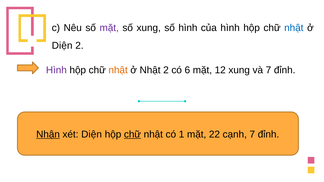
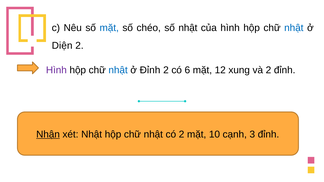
mặt at (109, 28) colour: purple -> blue
số xung: xung -> chéo
số hình: hình -> nhật
nhật at (118, 70) colour: orange -> blue
ở Nhật: Nhật -> Đỉnh
và 7: 7 -> 2
xét Diện: Diện -> Nhật
chữ at (132, 134) underline: present -> none
có 1: 1 -> 2
22: 22 -> 10
cạnh 7: 7 -> 3
